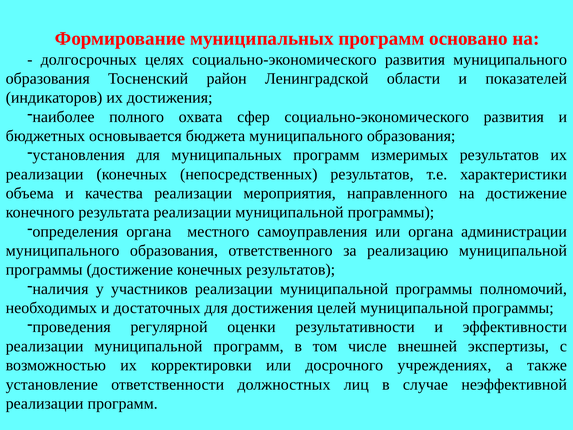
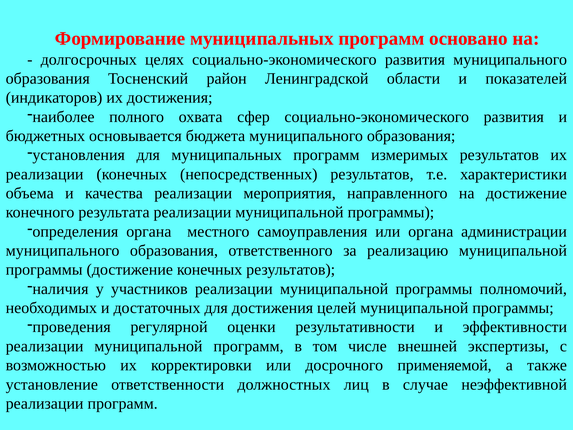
учреждениях: учреждениях -> применяемой
